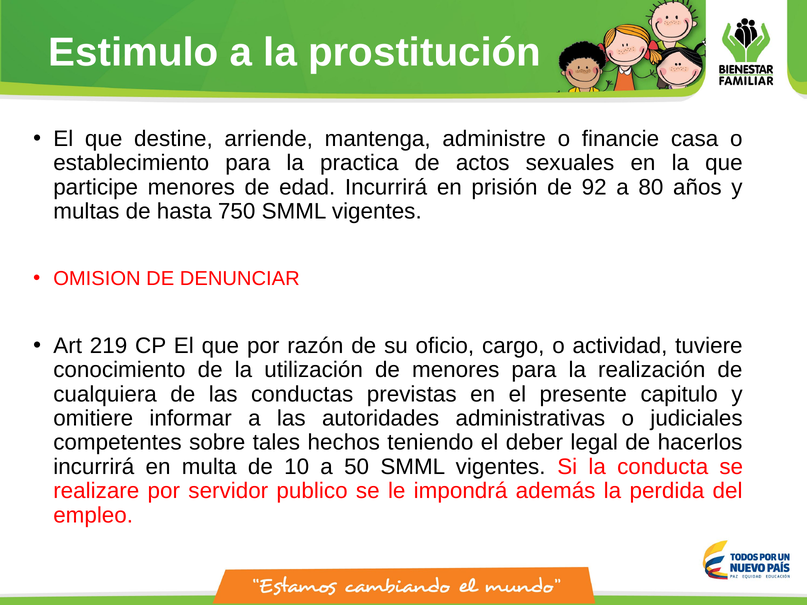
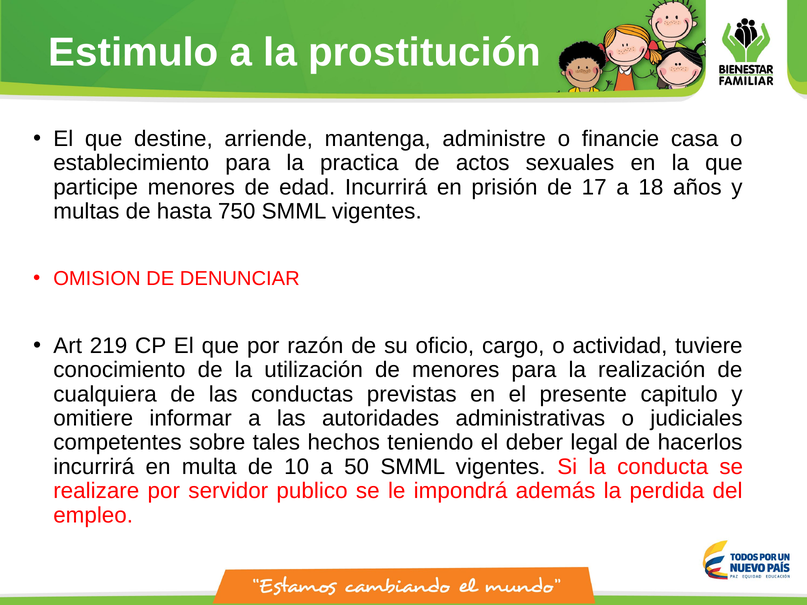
92: 92 -> 17
80: 80 -> 18
